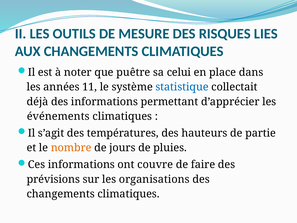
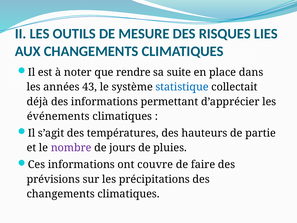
puêtre: puêtre -> rendre
celui: celui -> suite
11: 11 -> 43
nombre colour: orange -> purple
organisations: organisations -> précipitations
